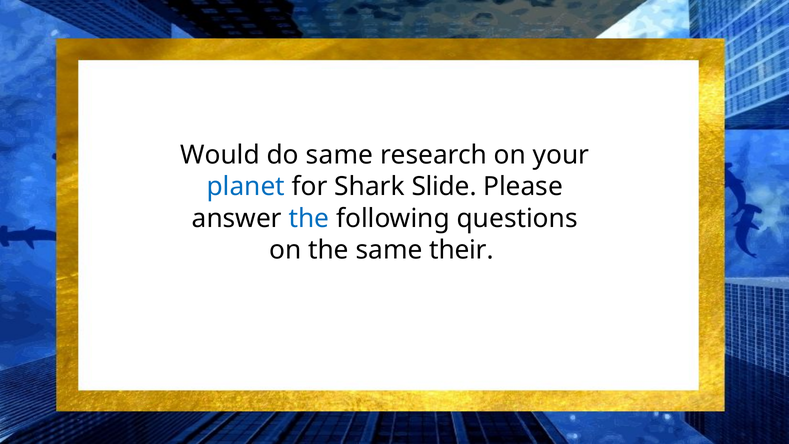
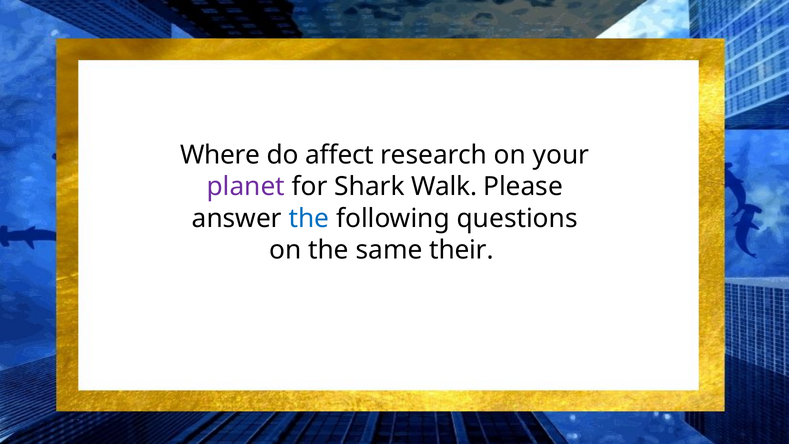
Would: Would -> Where
do same: same -> affect
planet colour: blue -> purple
Slide: Slide -> Walk
